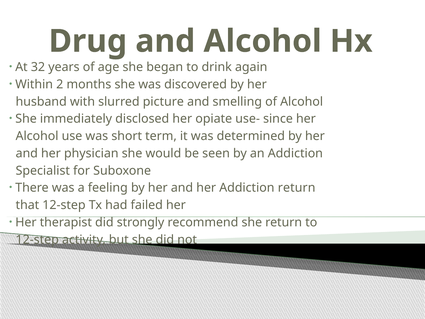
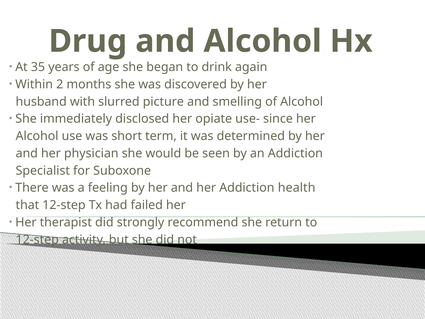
32: 32 -> 35
Addiction return: return -> health
